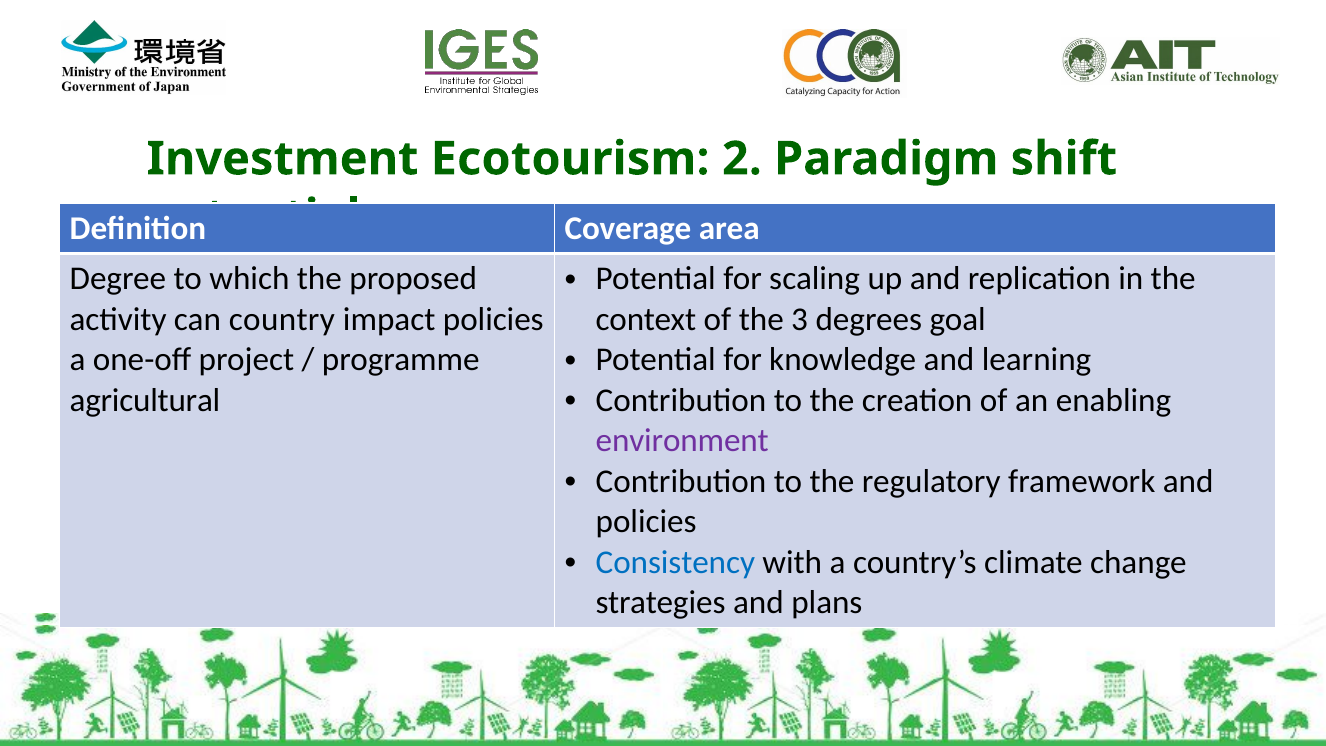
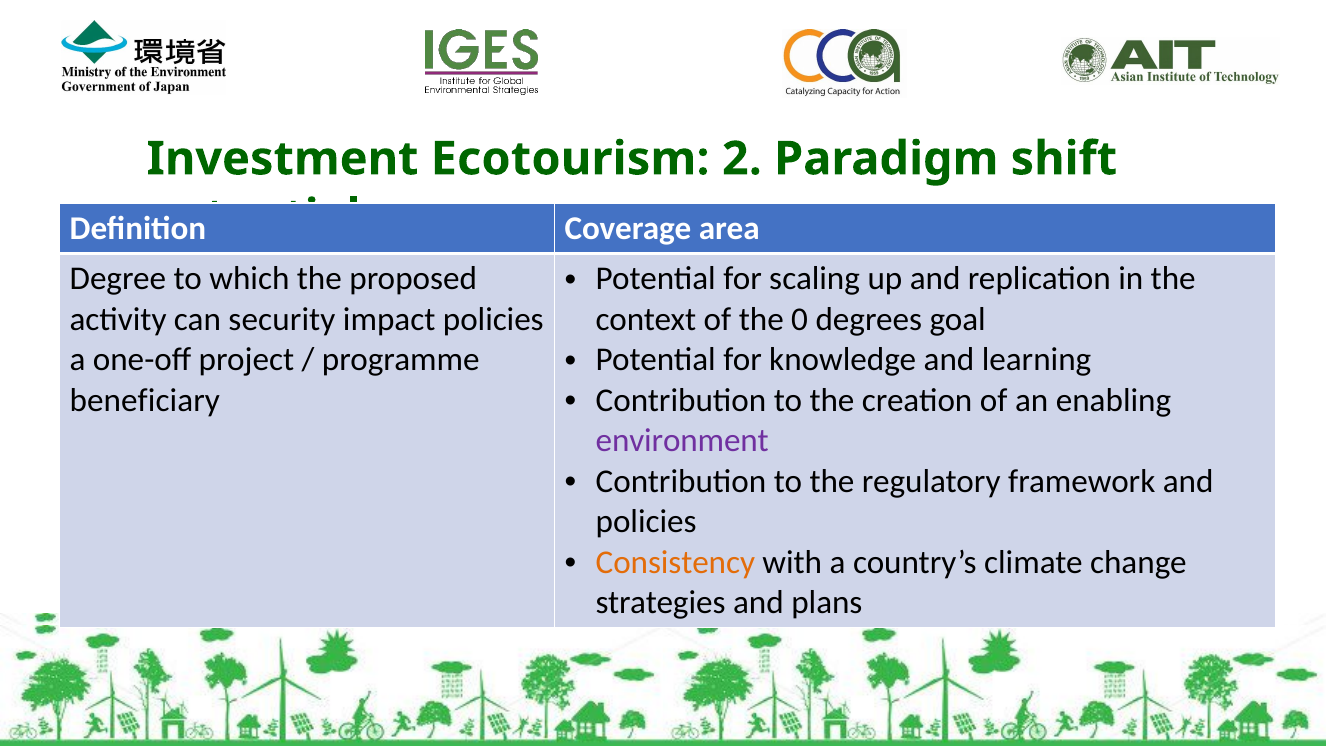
country: country -> security
3: 3 -> 0
agricultural: agricultural -> beneficiary
Consistency colour: blue -> orange
